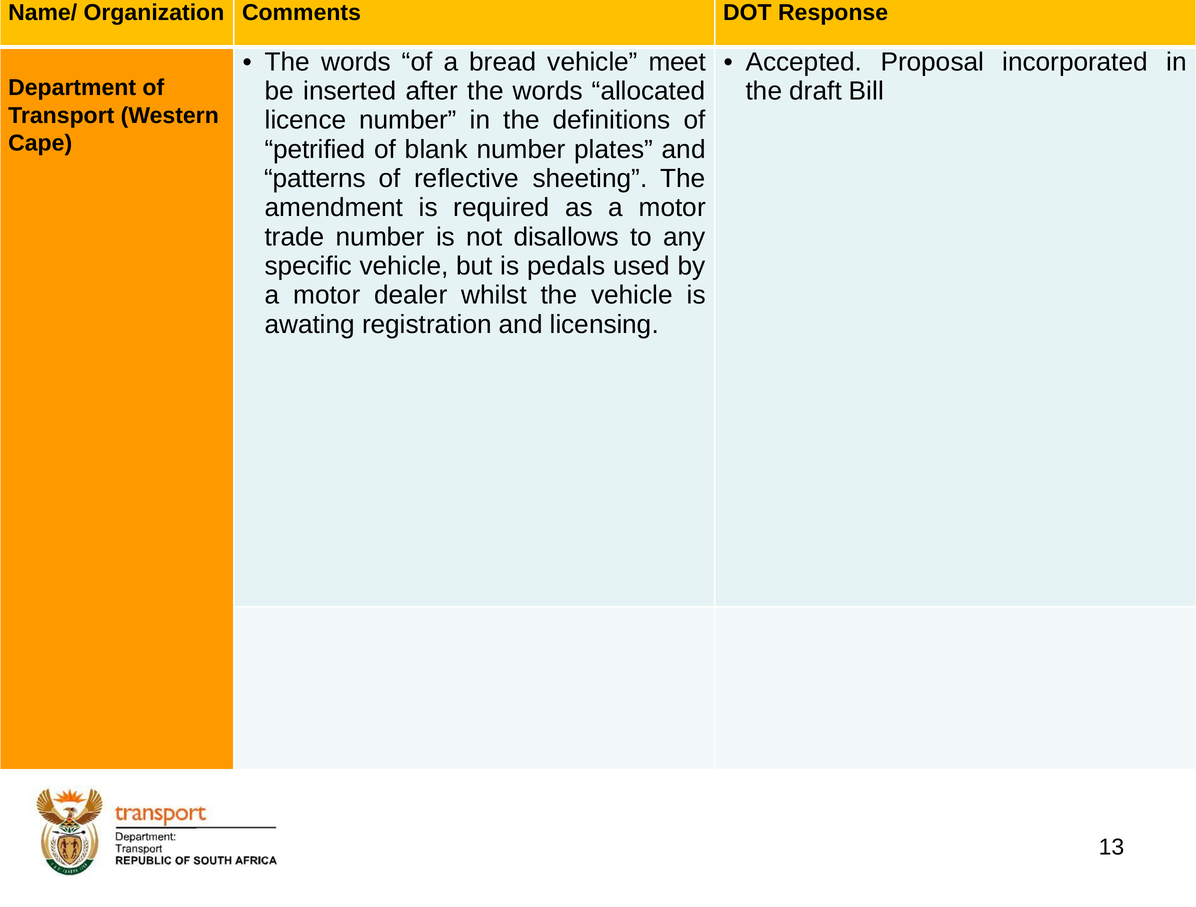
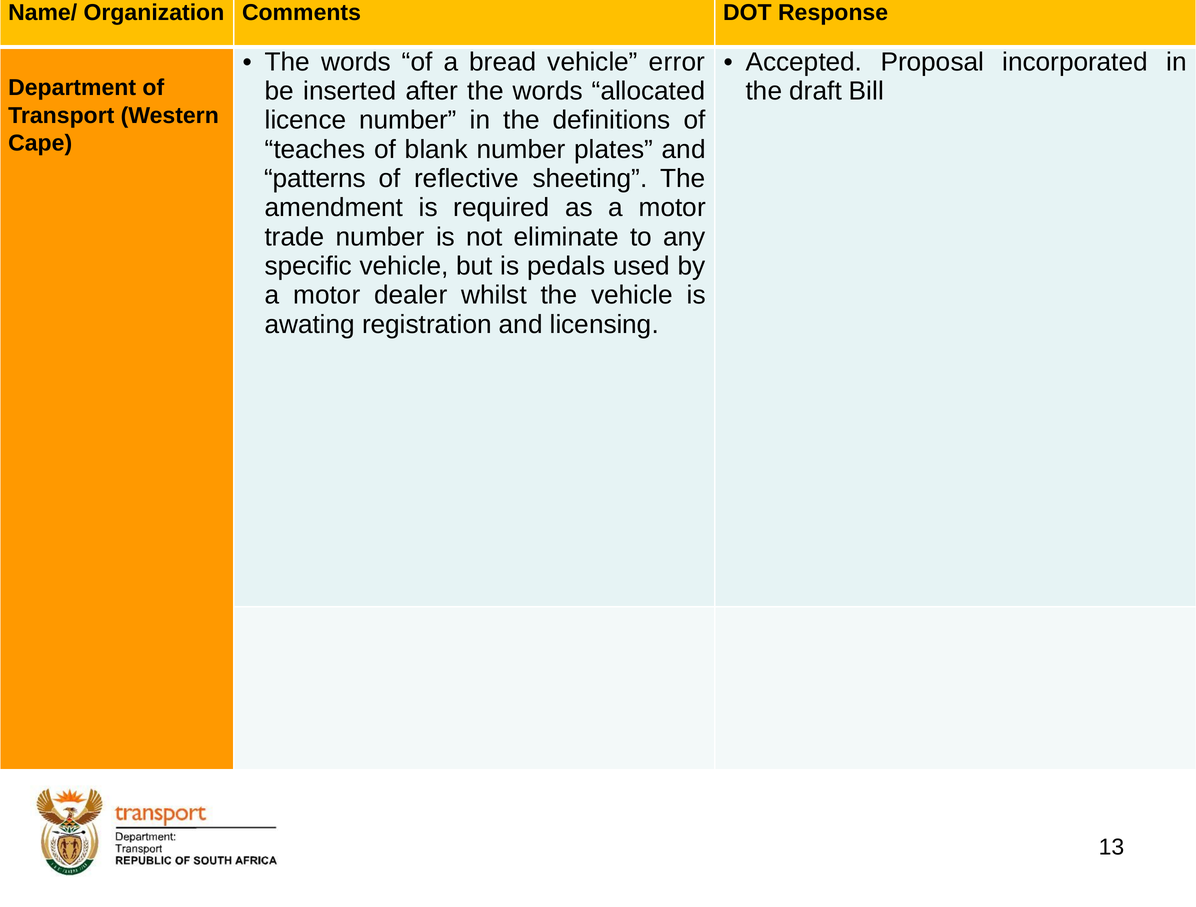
meet: meet -> error
petrified: petrified -> teaches
disallows: disallows -> eliminate
